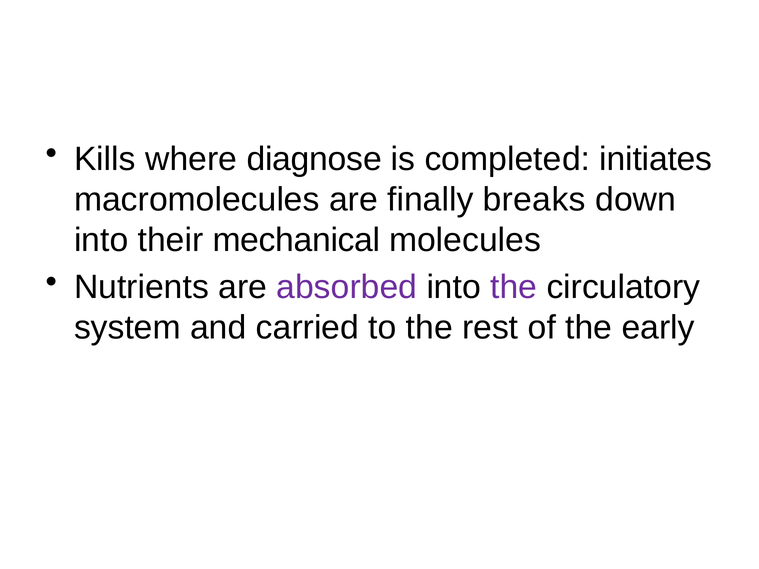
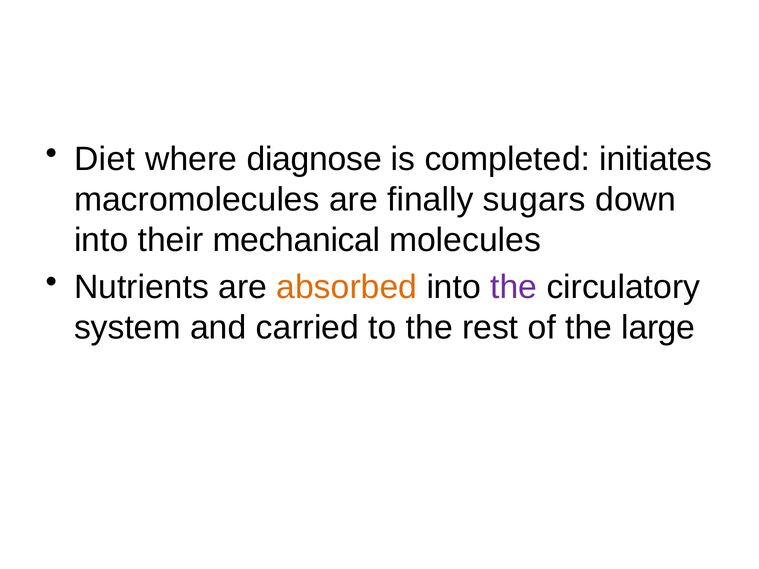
Kills: Kills -> Diet
breaks: breaks -> sugars
absorbed colour: purple -> orange
early: early -> large
